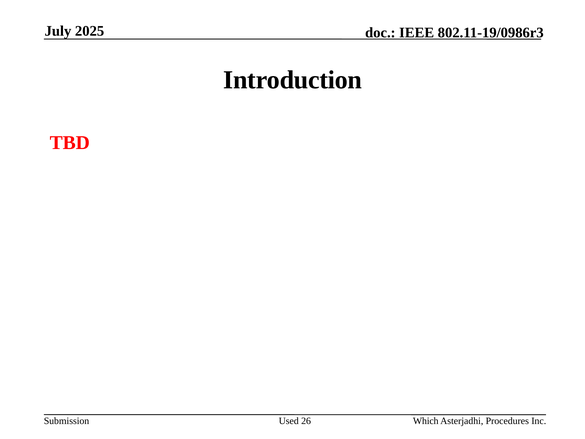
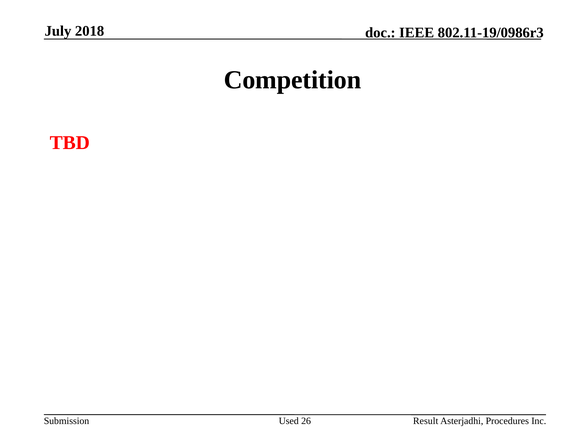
2025: 2025 -> 2018
Introduction: Introduction -> Competition
Which: Which -> Result
